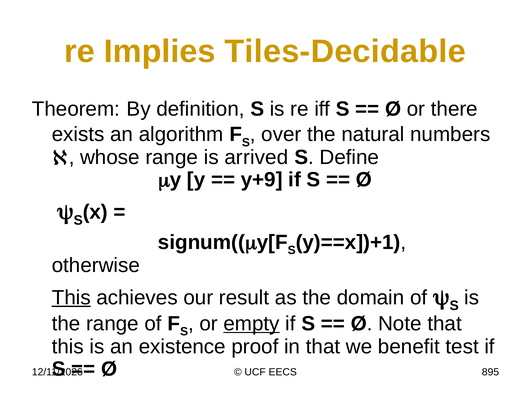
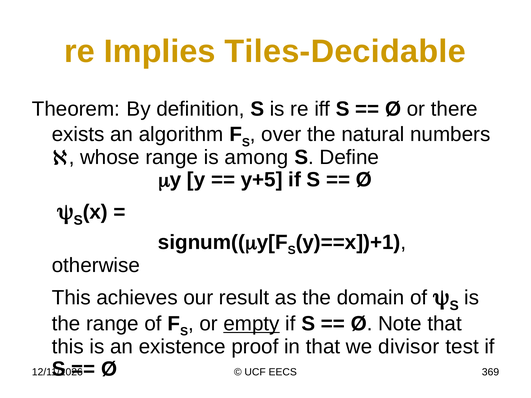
arrived: arrived -> among
y+9: y+9 -> y+5
This at (71, 298) underline: present -> none
benefit: benefit -> divisor
895: 895 -> 369
